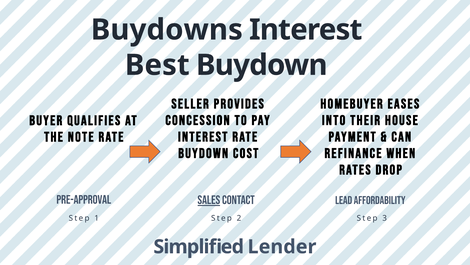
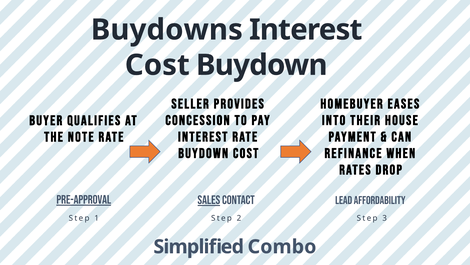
Best at (157, 65): Best -> Cost
Pre-Approval underline: none -> present
Lender: Lender -> Combo
